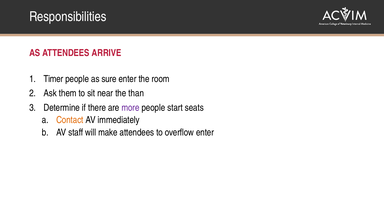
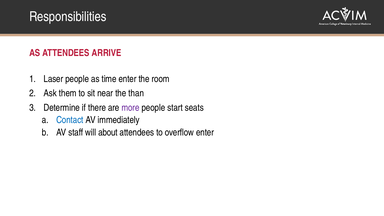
Timer: Timer -> Laser
sure: sure -> time
Contact colour: orange -> blue
make: make -> about
